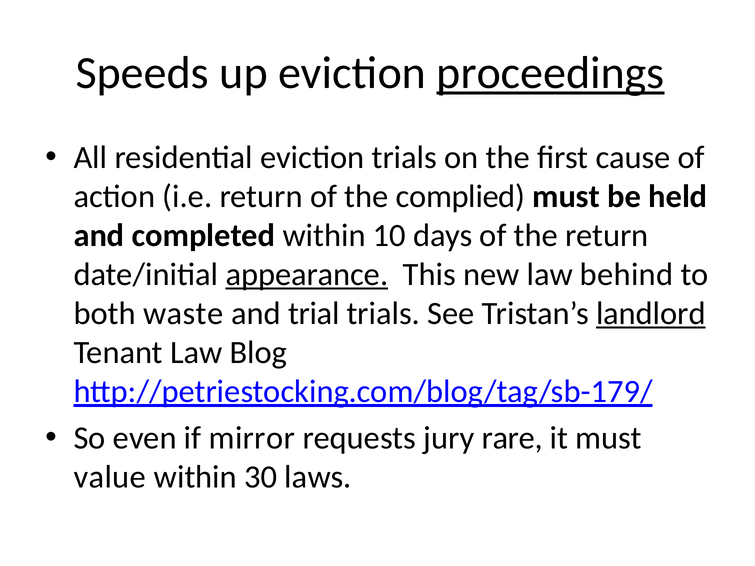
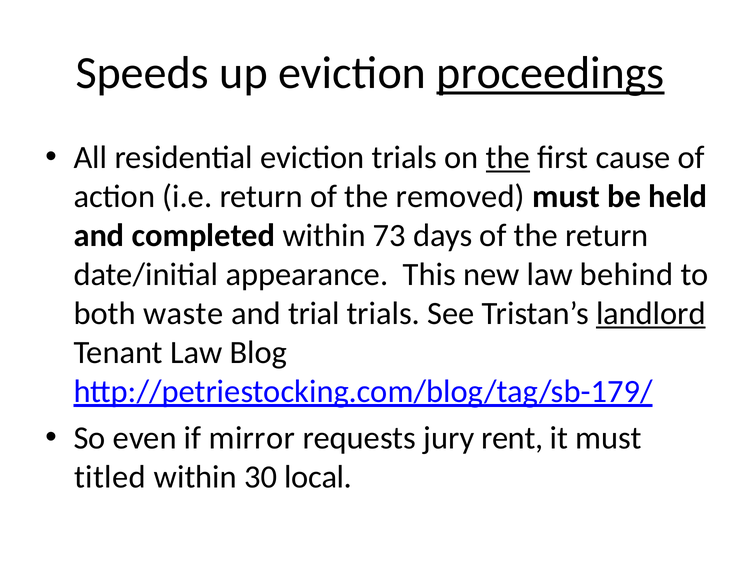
the at (508, 158) underline: none -> present
complied: complied -> removed
10: 10 -> 73
appearance underline: present -> none
rare: rare -> rent
value: value -> titled
laws: laws -> local
